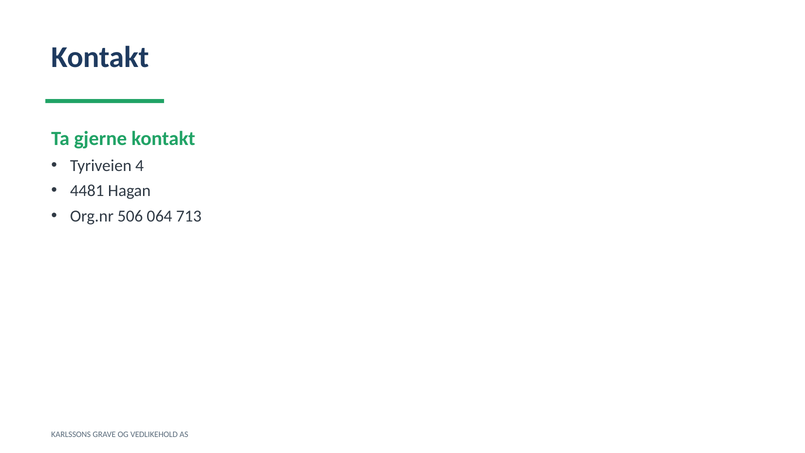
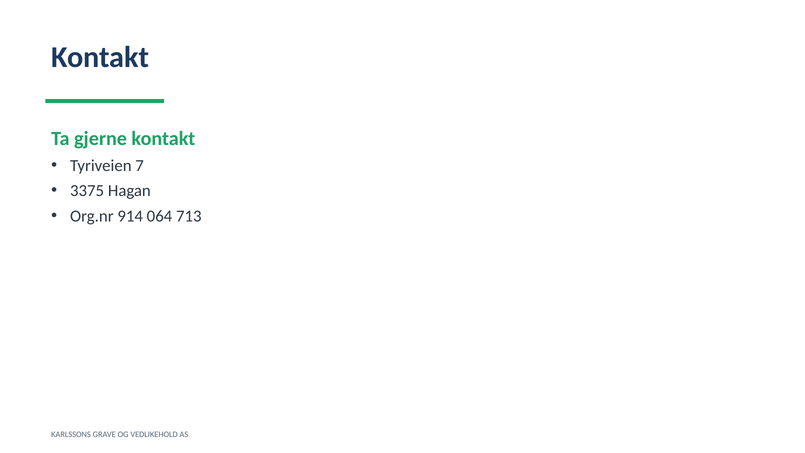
4: 4 -> 7
4481: 4481 -> 3375
506: 506 -> 914
